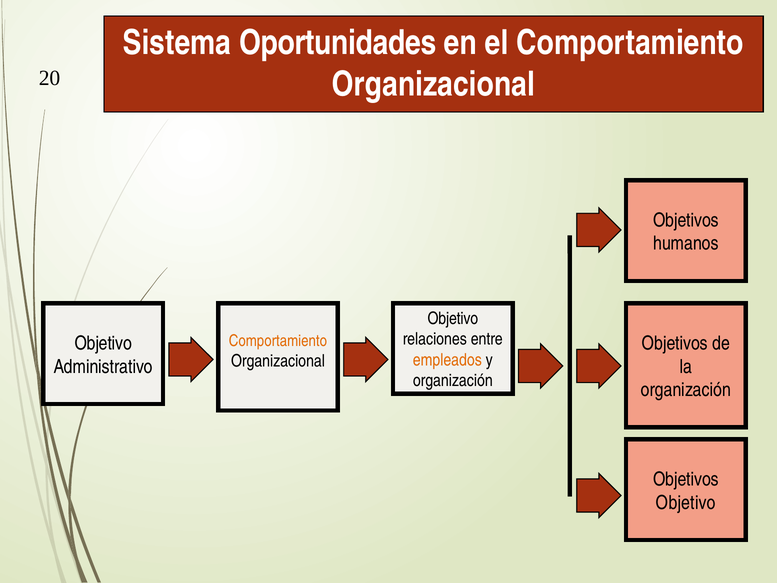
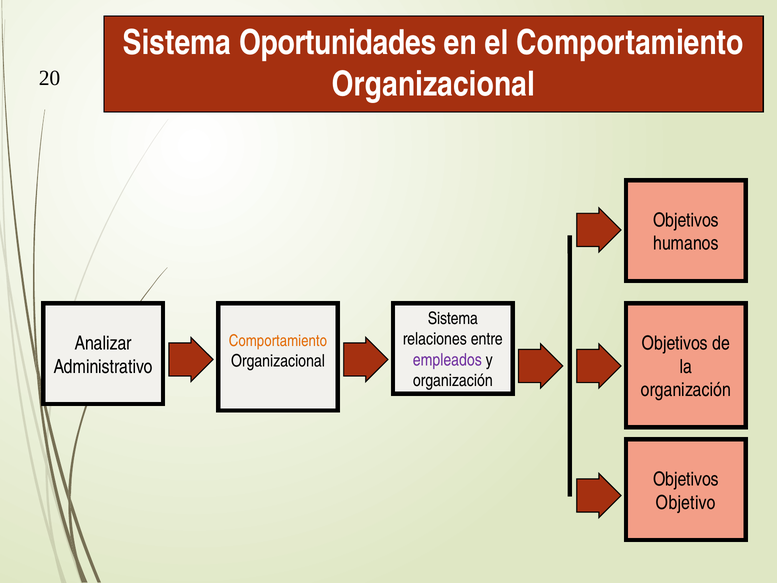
Objetivo at (453, 318): Objetivo -> Sistema
Objetivo at (103, 343): Objetivo -> Analizar
empleados colour: orange -> purple
